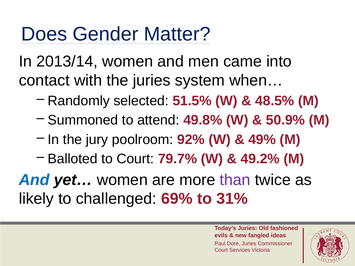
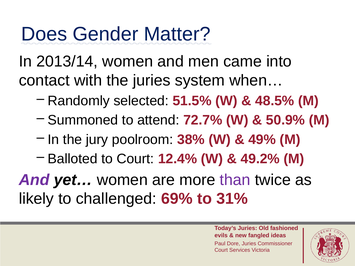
49.8%: 49.8% -> 72.7%
92%: 92% -> 38%
79.7%: 79.7% -> 12.4%
And at (34, 180) colour: blue -> purple
